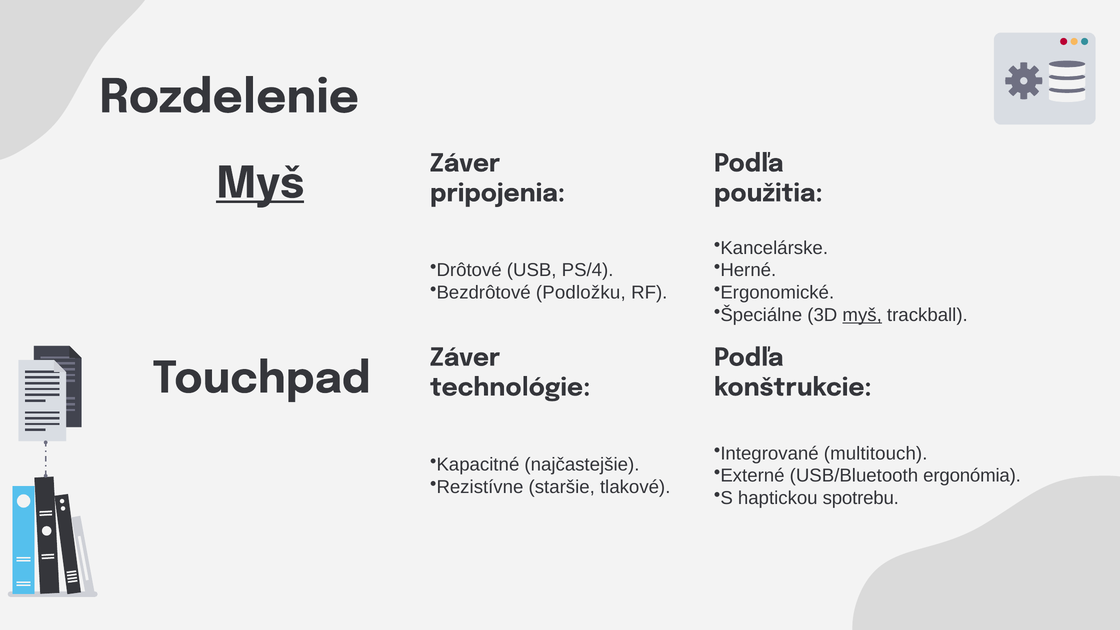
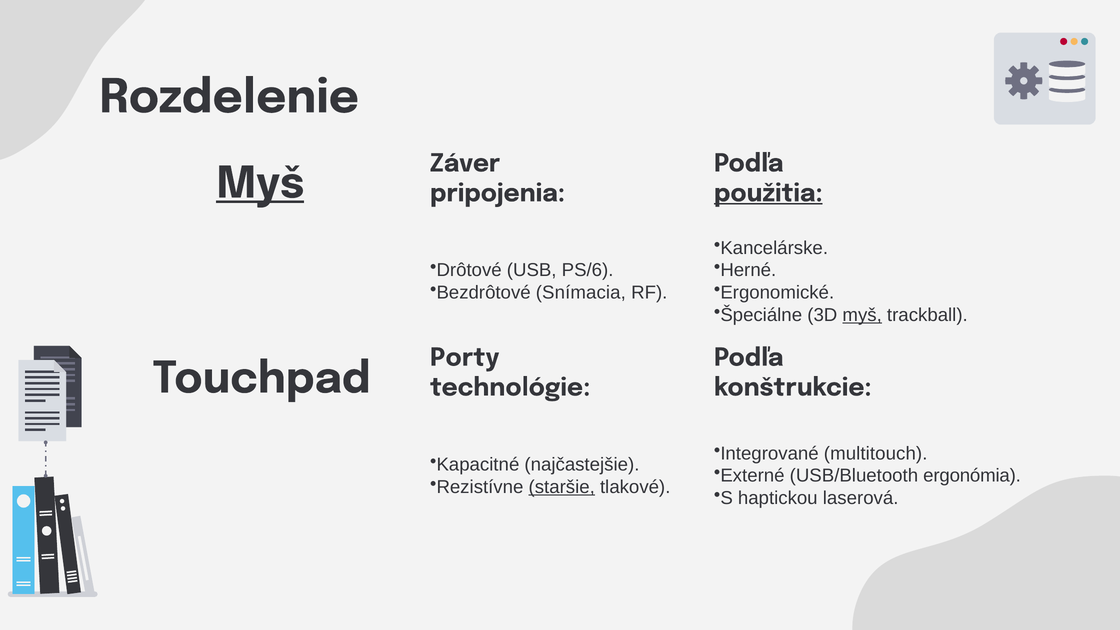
použitia underline: none -> present
PS/4: PS/4 -> PS/6
Podložku: Podložku -> Snímacia
Záver at (465, 358): Záver -> Porty
staršie underline: none -> present
spotrebu: spotrebu -> laserová
